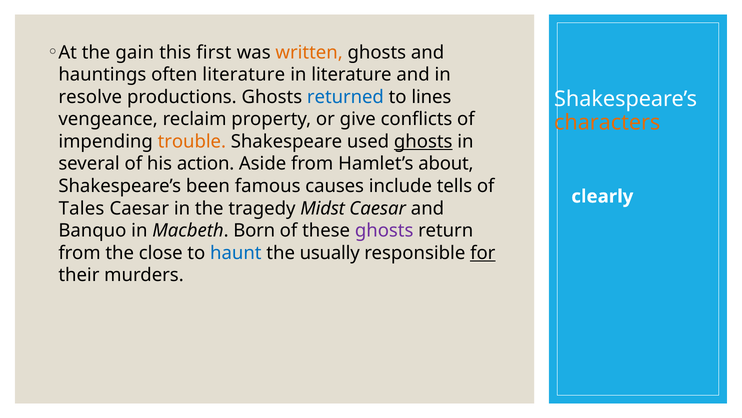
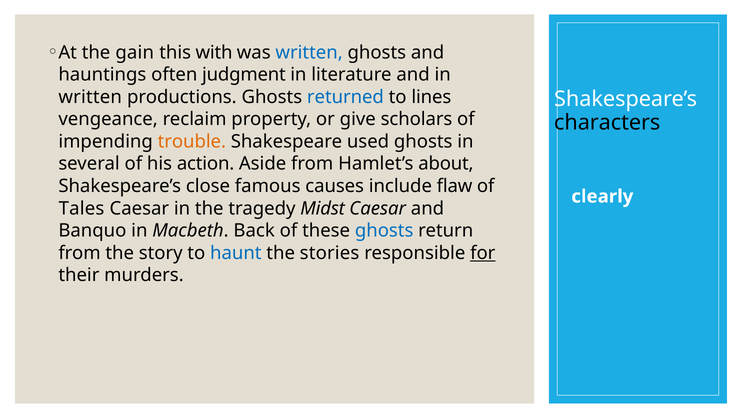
first: first -> with
written at (309, 52) colour: orange -> blue
often literature: literature -> judgment
resolve at (90, 97): resolve -> written
conflicts: conflicts -> scholars
characters colour: orange -> black
ghosts at (423, 141) underline: present -> none
been: been -> close
tells: tells -> flaw
Born: Born -> Back
ghosts at (384, 230) colour: purple -> blue
close: close -> story
usually: usually -> stories
